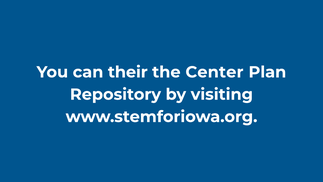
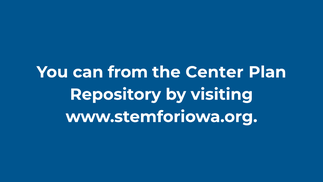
their: their -> from
